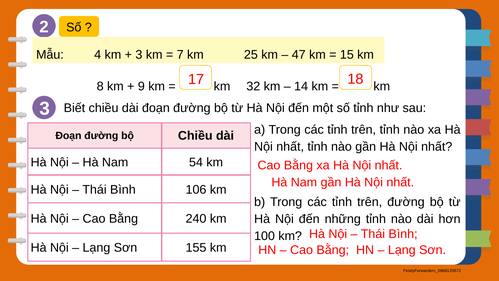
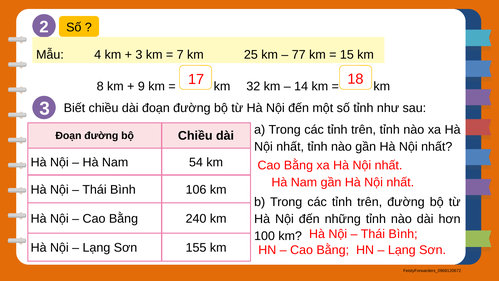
47: 47 -> 77
